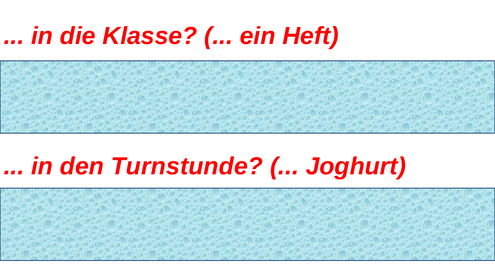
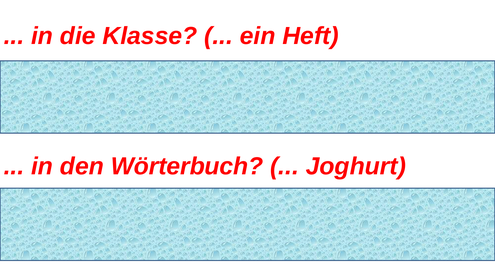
Turnstunde: Turnstunde -> Wörterbuch
